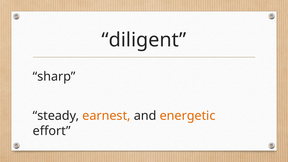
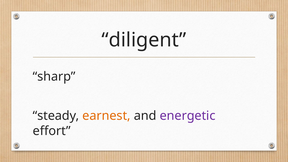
energetic colour: orange -> purple
